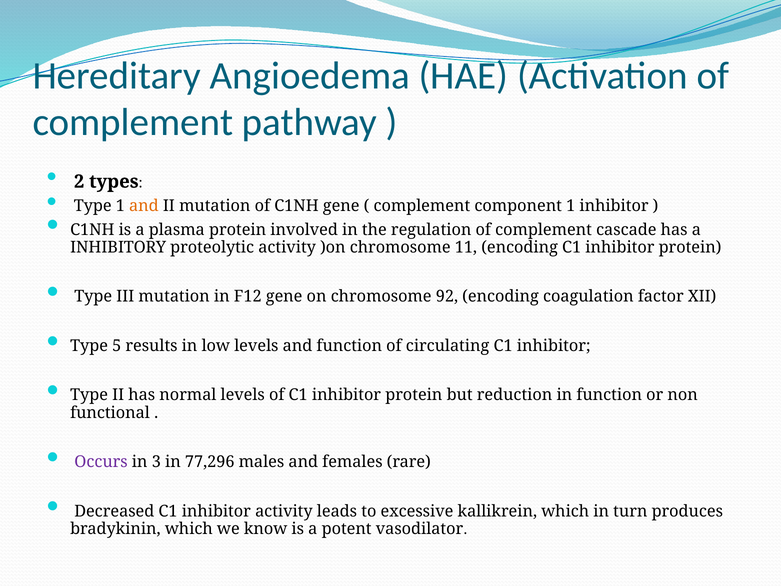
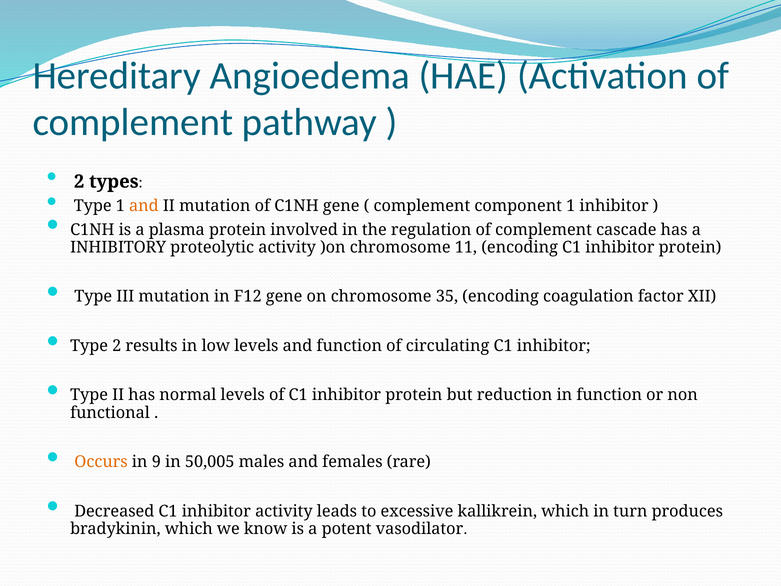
92: 92 -> 35
Type 5: 5 -> 2
Occurs colour: purple -> orange
3: 3 -> 9
77,296: 77,296 -> 50,005
